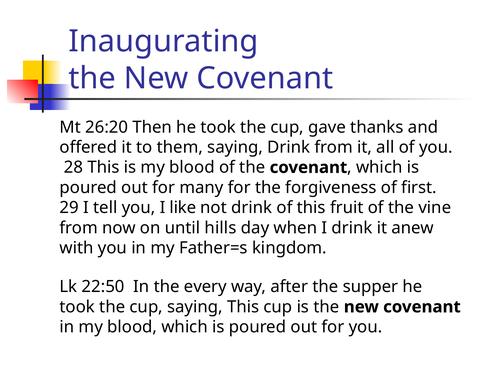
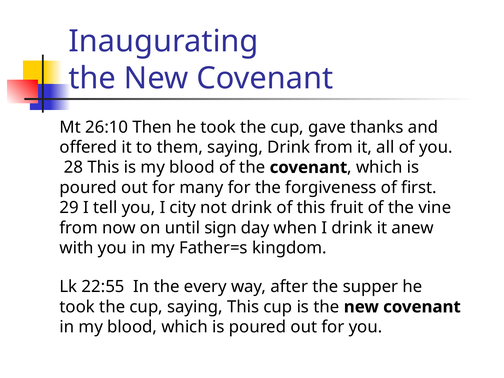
26:20: 26:20 -> 26:10
like: like -> city
hills: hills -> sign
22:50: 22:50 -> 22:55
